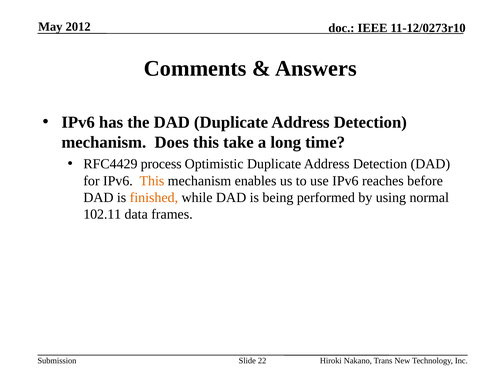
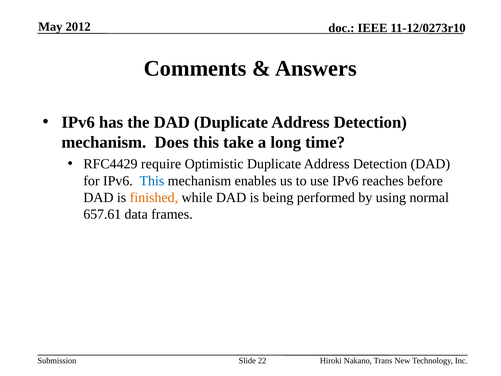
process: process -> require
This at (152, 181) colour: orange -> blue
102.11: 102.11 -> 657.61
